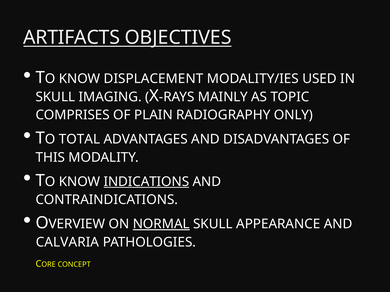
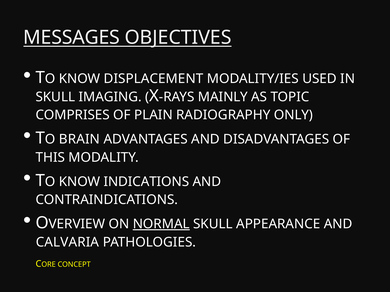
ARTIFACTS: ARTIFACTS -> MESSAGES
TOTAL: TOTAL -> BRAIN
INDICATIONS underline: present -> none
